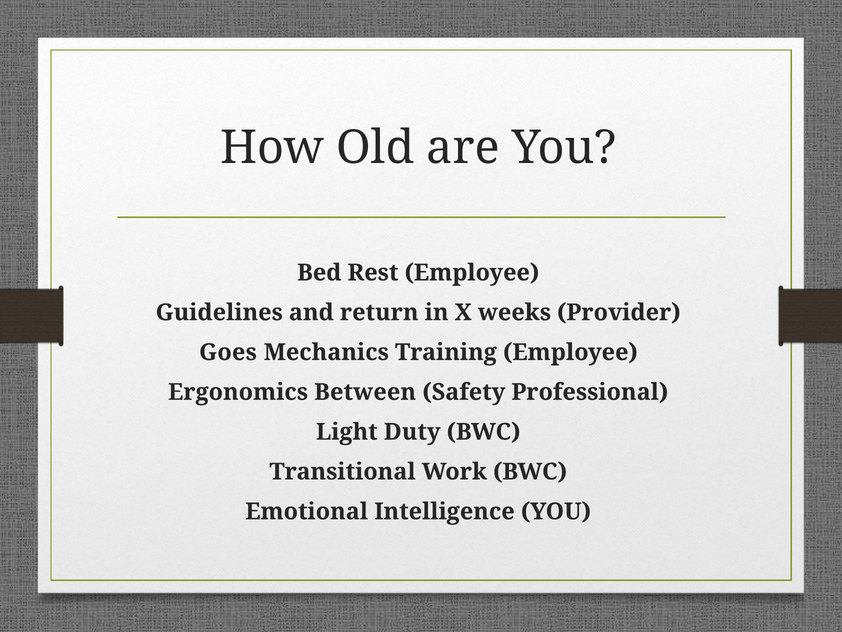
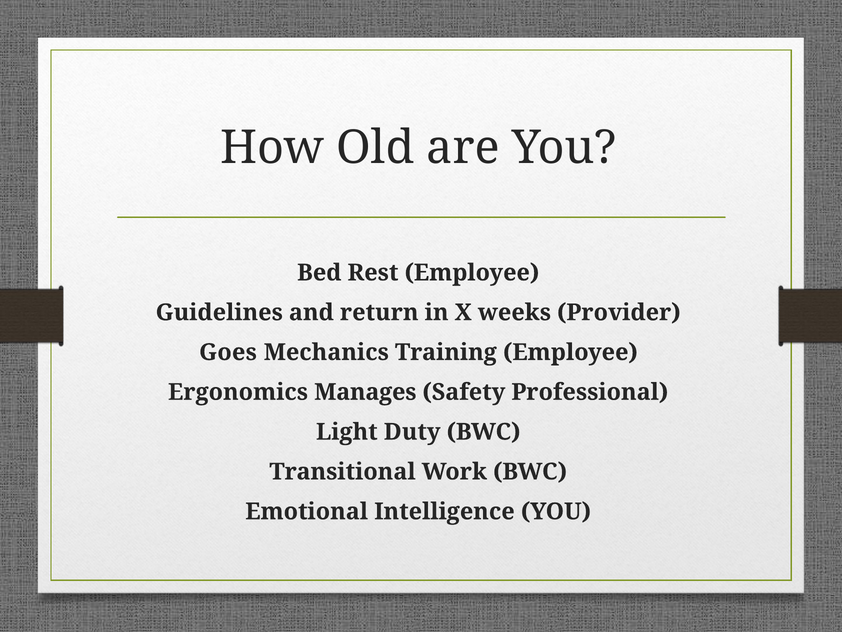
Between: Between -> Manages
